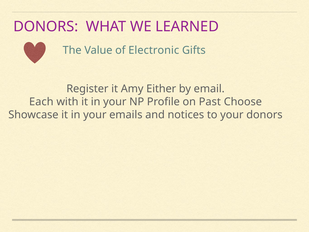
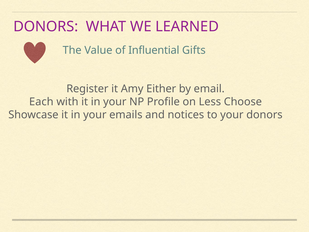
Electronic: Electronic -> Influential
Past: Past -> Less
